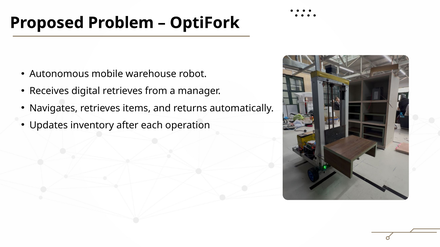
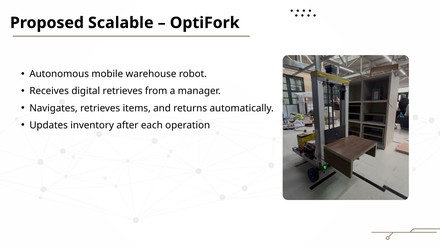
Problem: Problem -> Scalable
